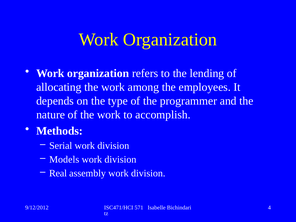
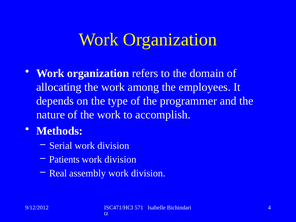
lending: lending -> domain
Models: Models -> Patients
